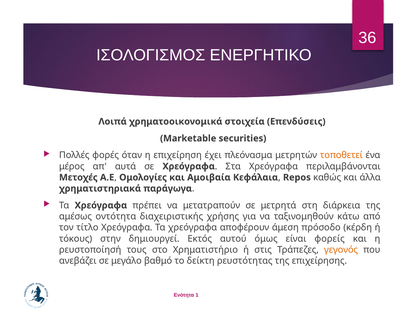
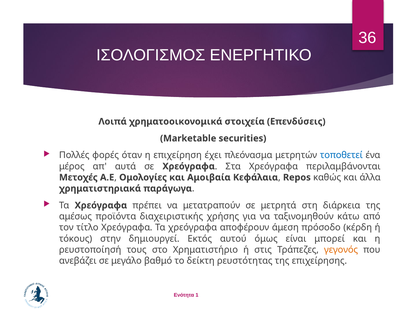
τοποθετεί colour: orange -> blue
οντότητα: οντότητα -> προϊόντα
φορείς: φορείς -> μπορεί
